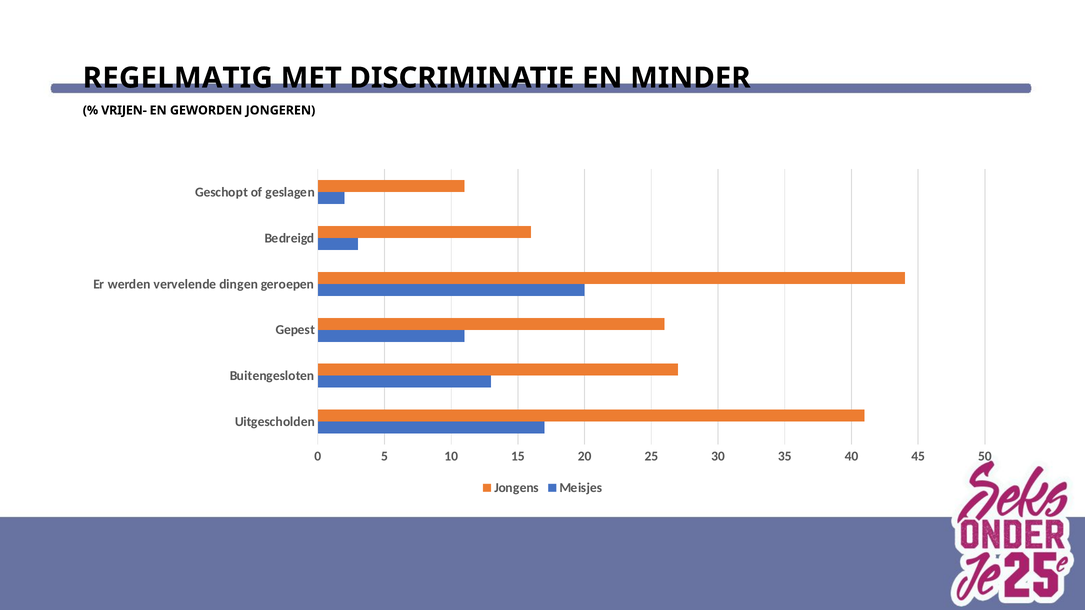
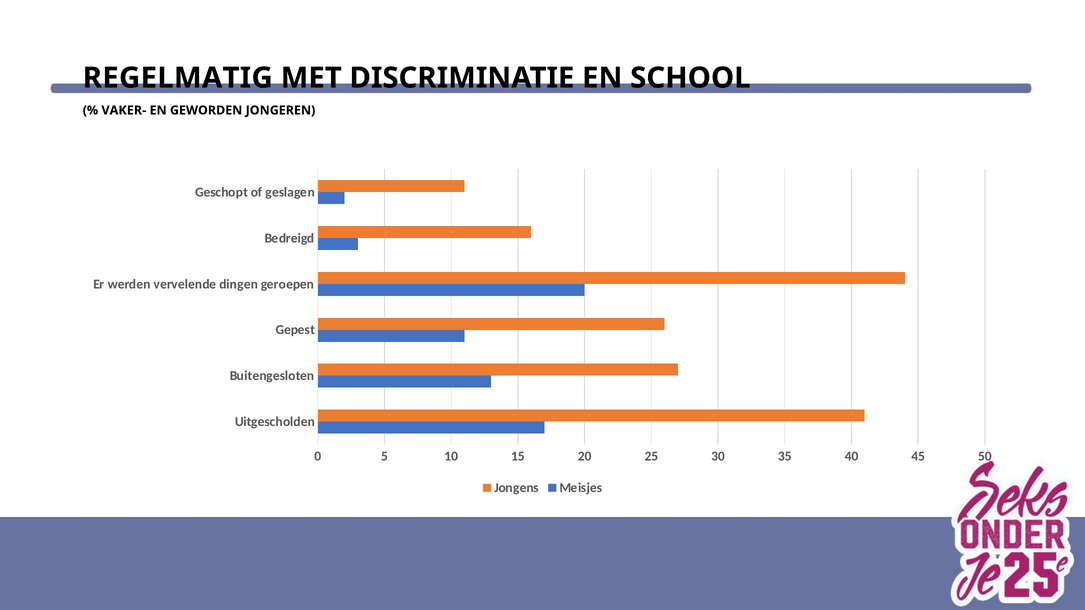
MINDER: MINDER -> SCHOOL
VRIJEN-: VRIJEN- -> VAKER-
